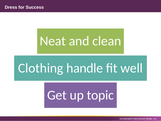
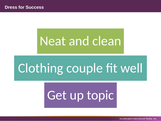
handle: handle -> couple
